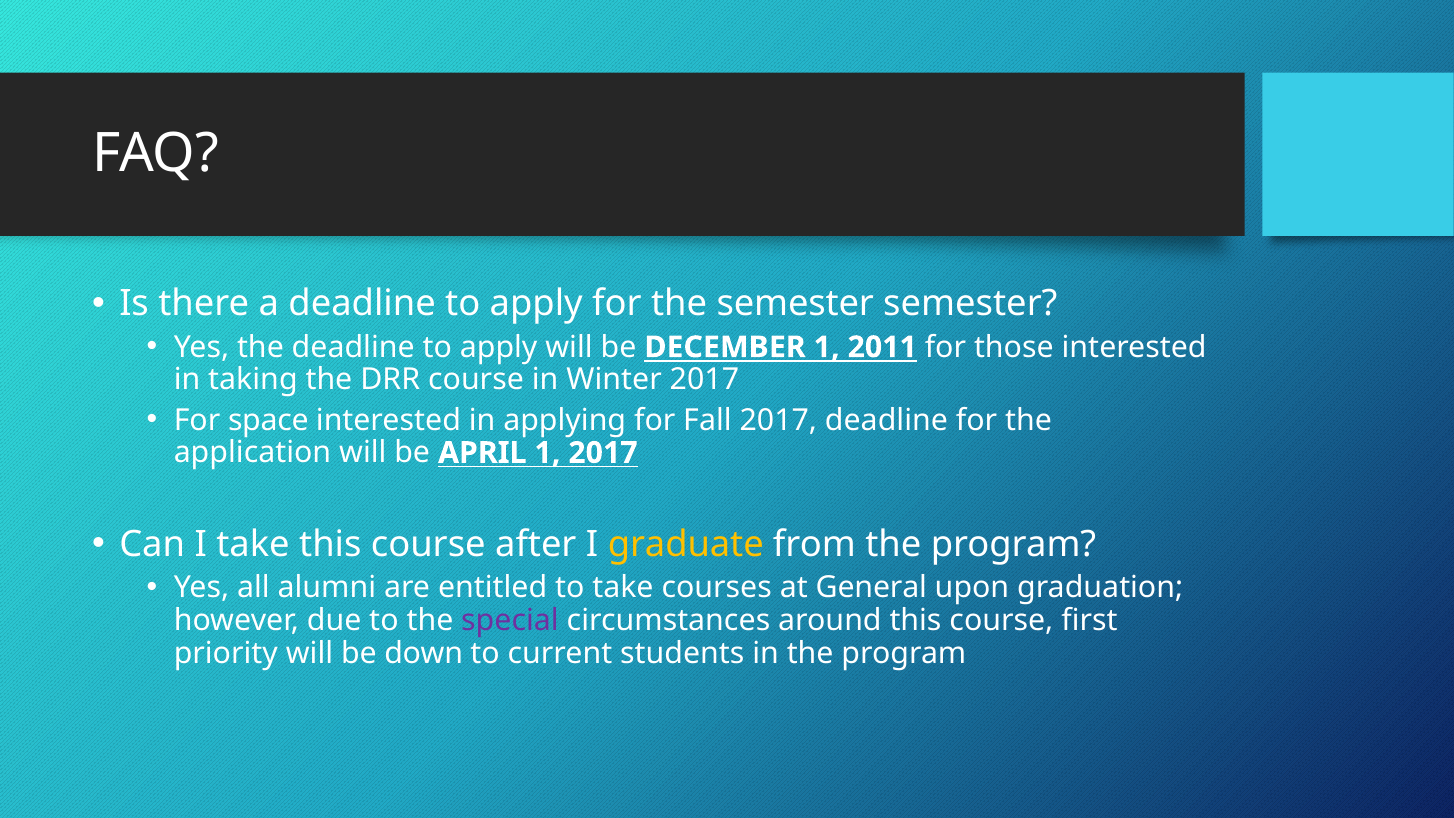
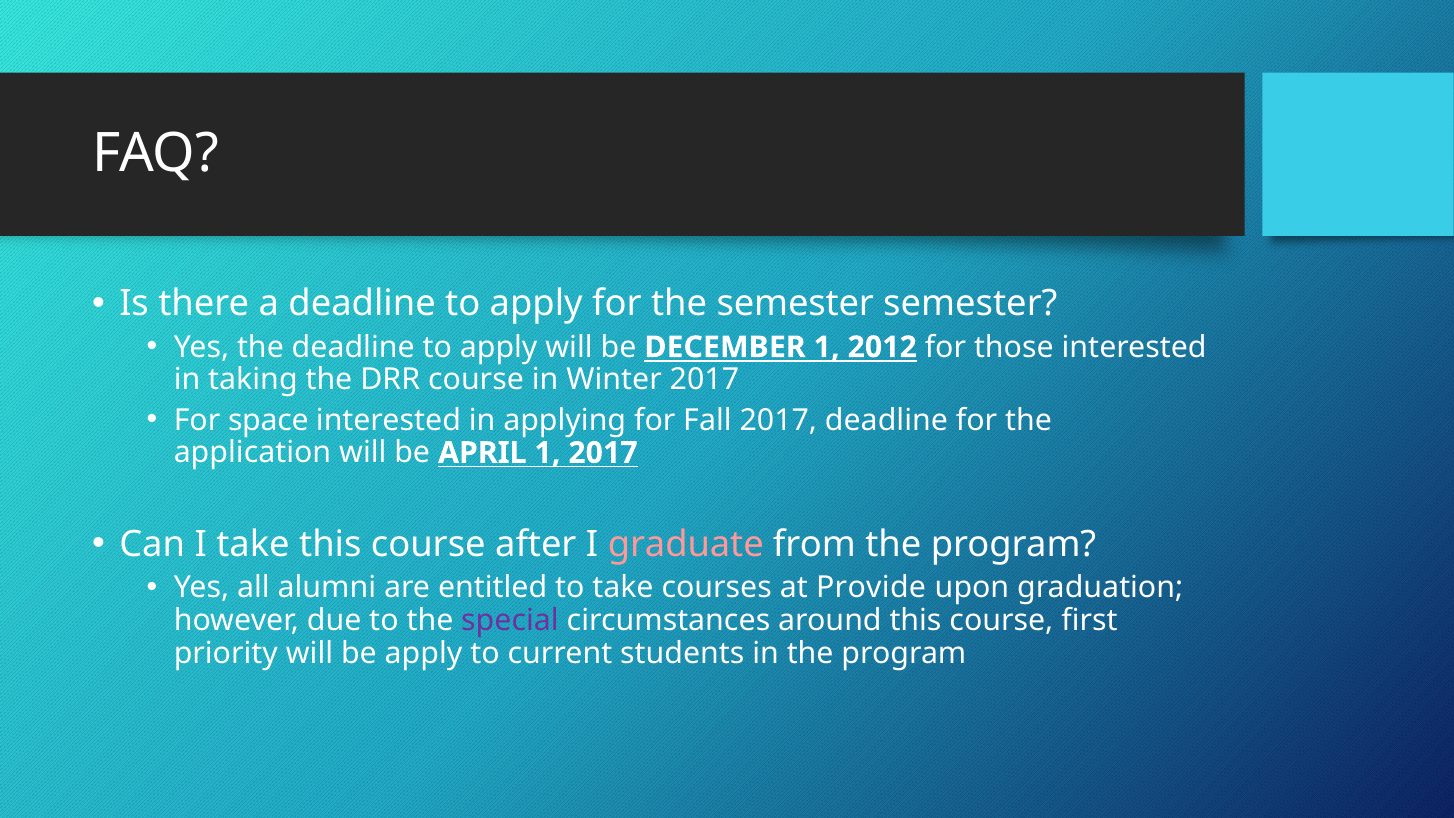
2011: 2011 -> 2012
graduate colour: yellow -> pink
General: General -> Provide
be down: down -> apply
